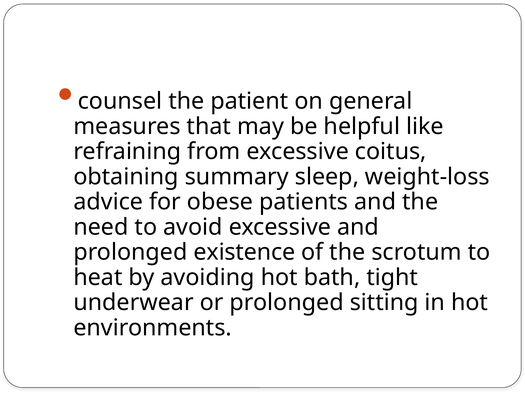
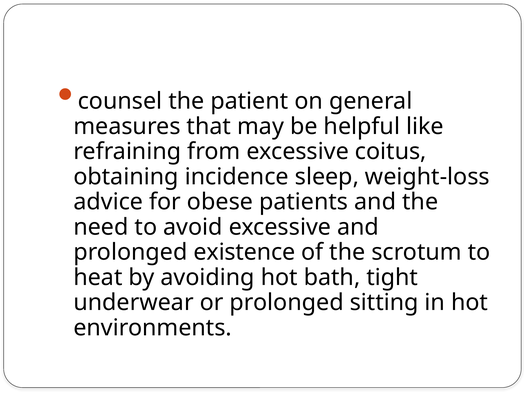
summary: summary -> incidence
